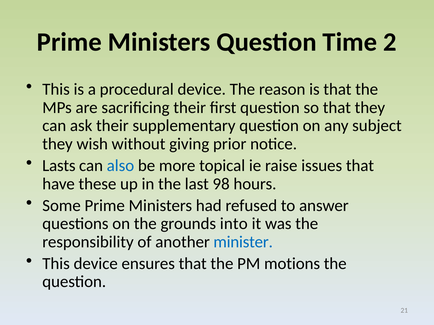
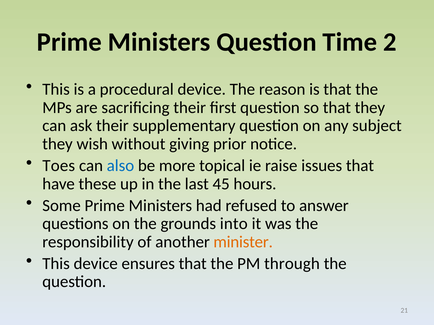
Lasts: Lasts -> Toes
98: 98 -> 45
minister colour: blue -> orange
motions: motions -> through
